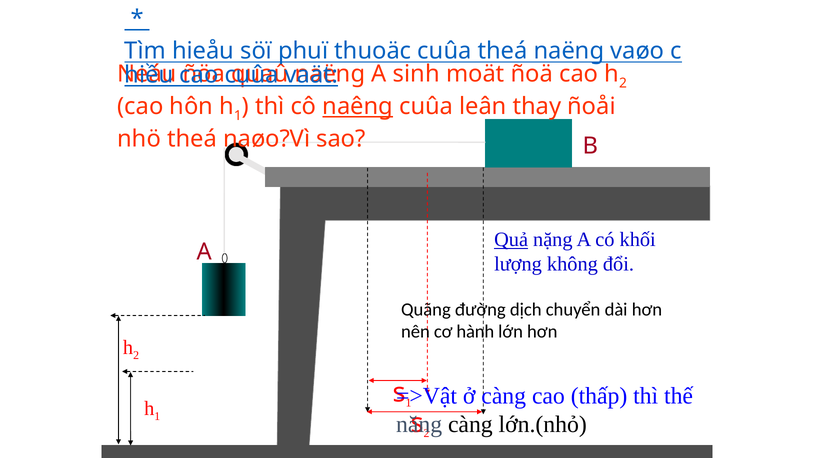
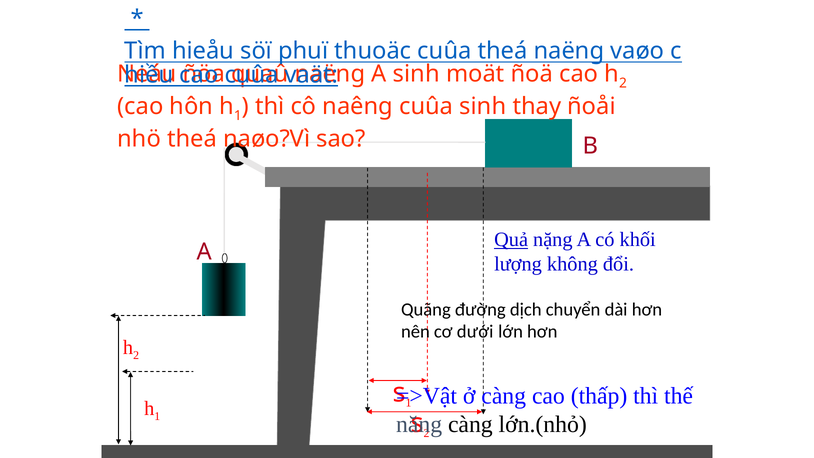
naêng underline: present -> none
cuûa leân: leân -> sinh
hành: hành -> dưới
